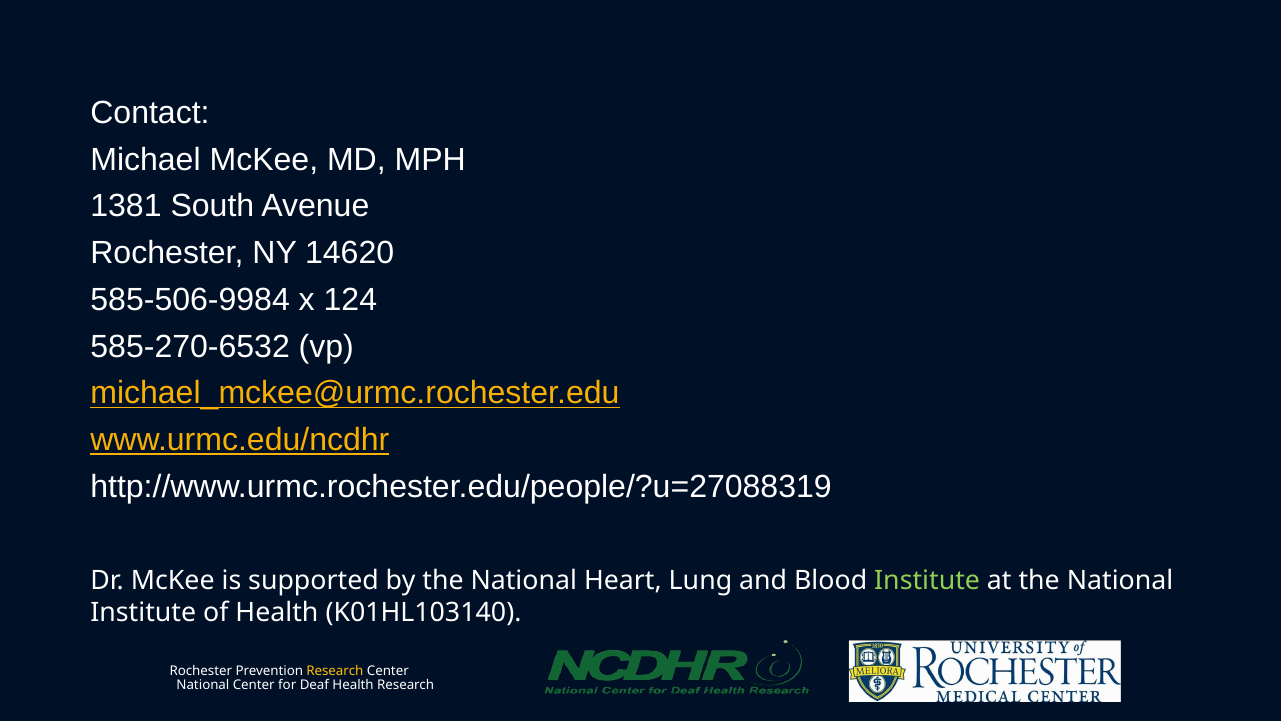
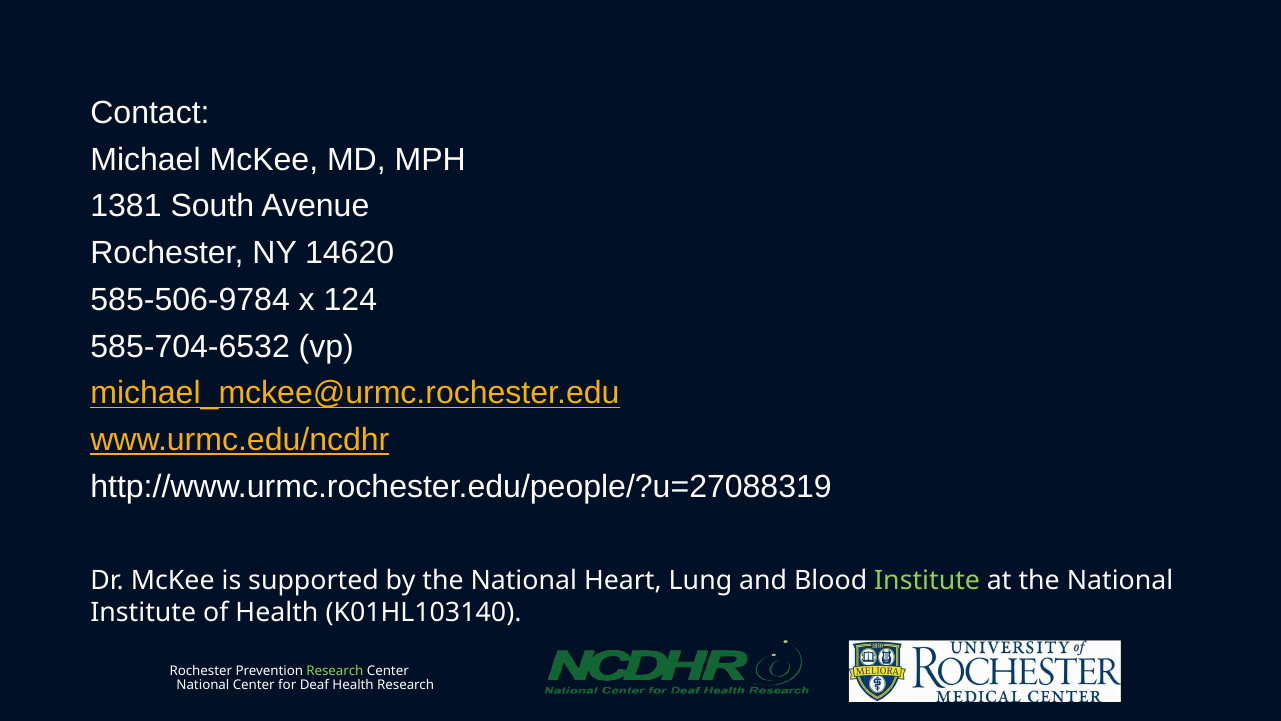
585-506-9984: 585-506-9984 -> 585-506-9784
585-270-6532: 585-270-6532 -> 585-704-6532
Research at (335, 671) colour: yellow -> light green
